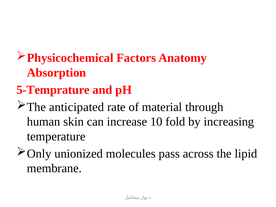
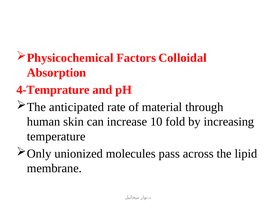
Anatomy: Anatomy -> Colloidal
5-Temprature: 5-Temprature -> 4-Temprature
